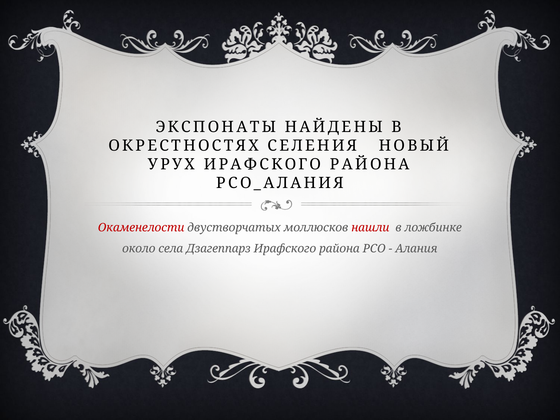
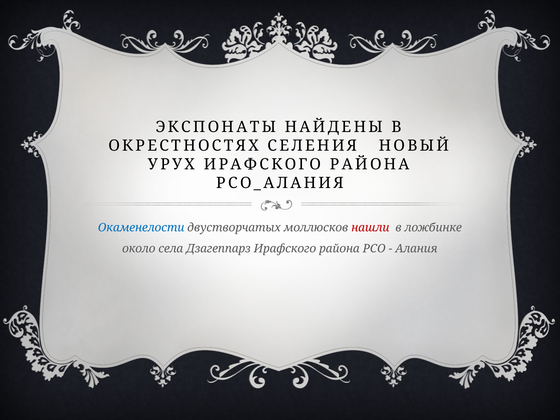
Окаменелости colour: red -> blue
